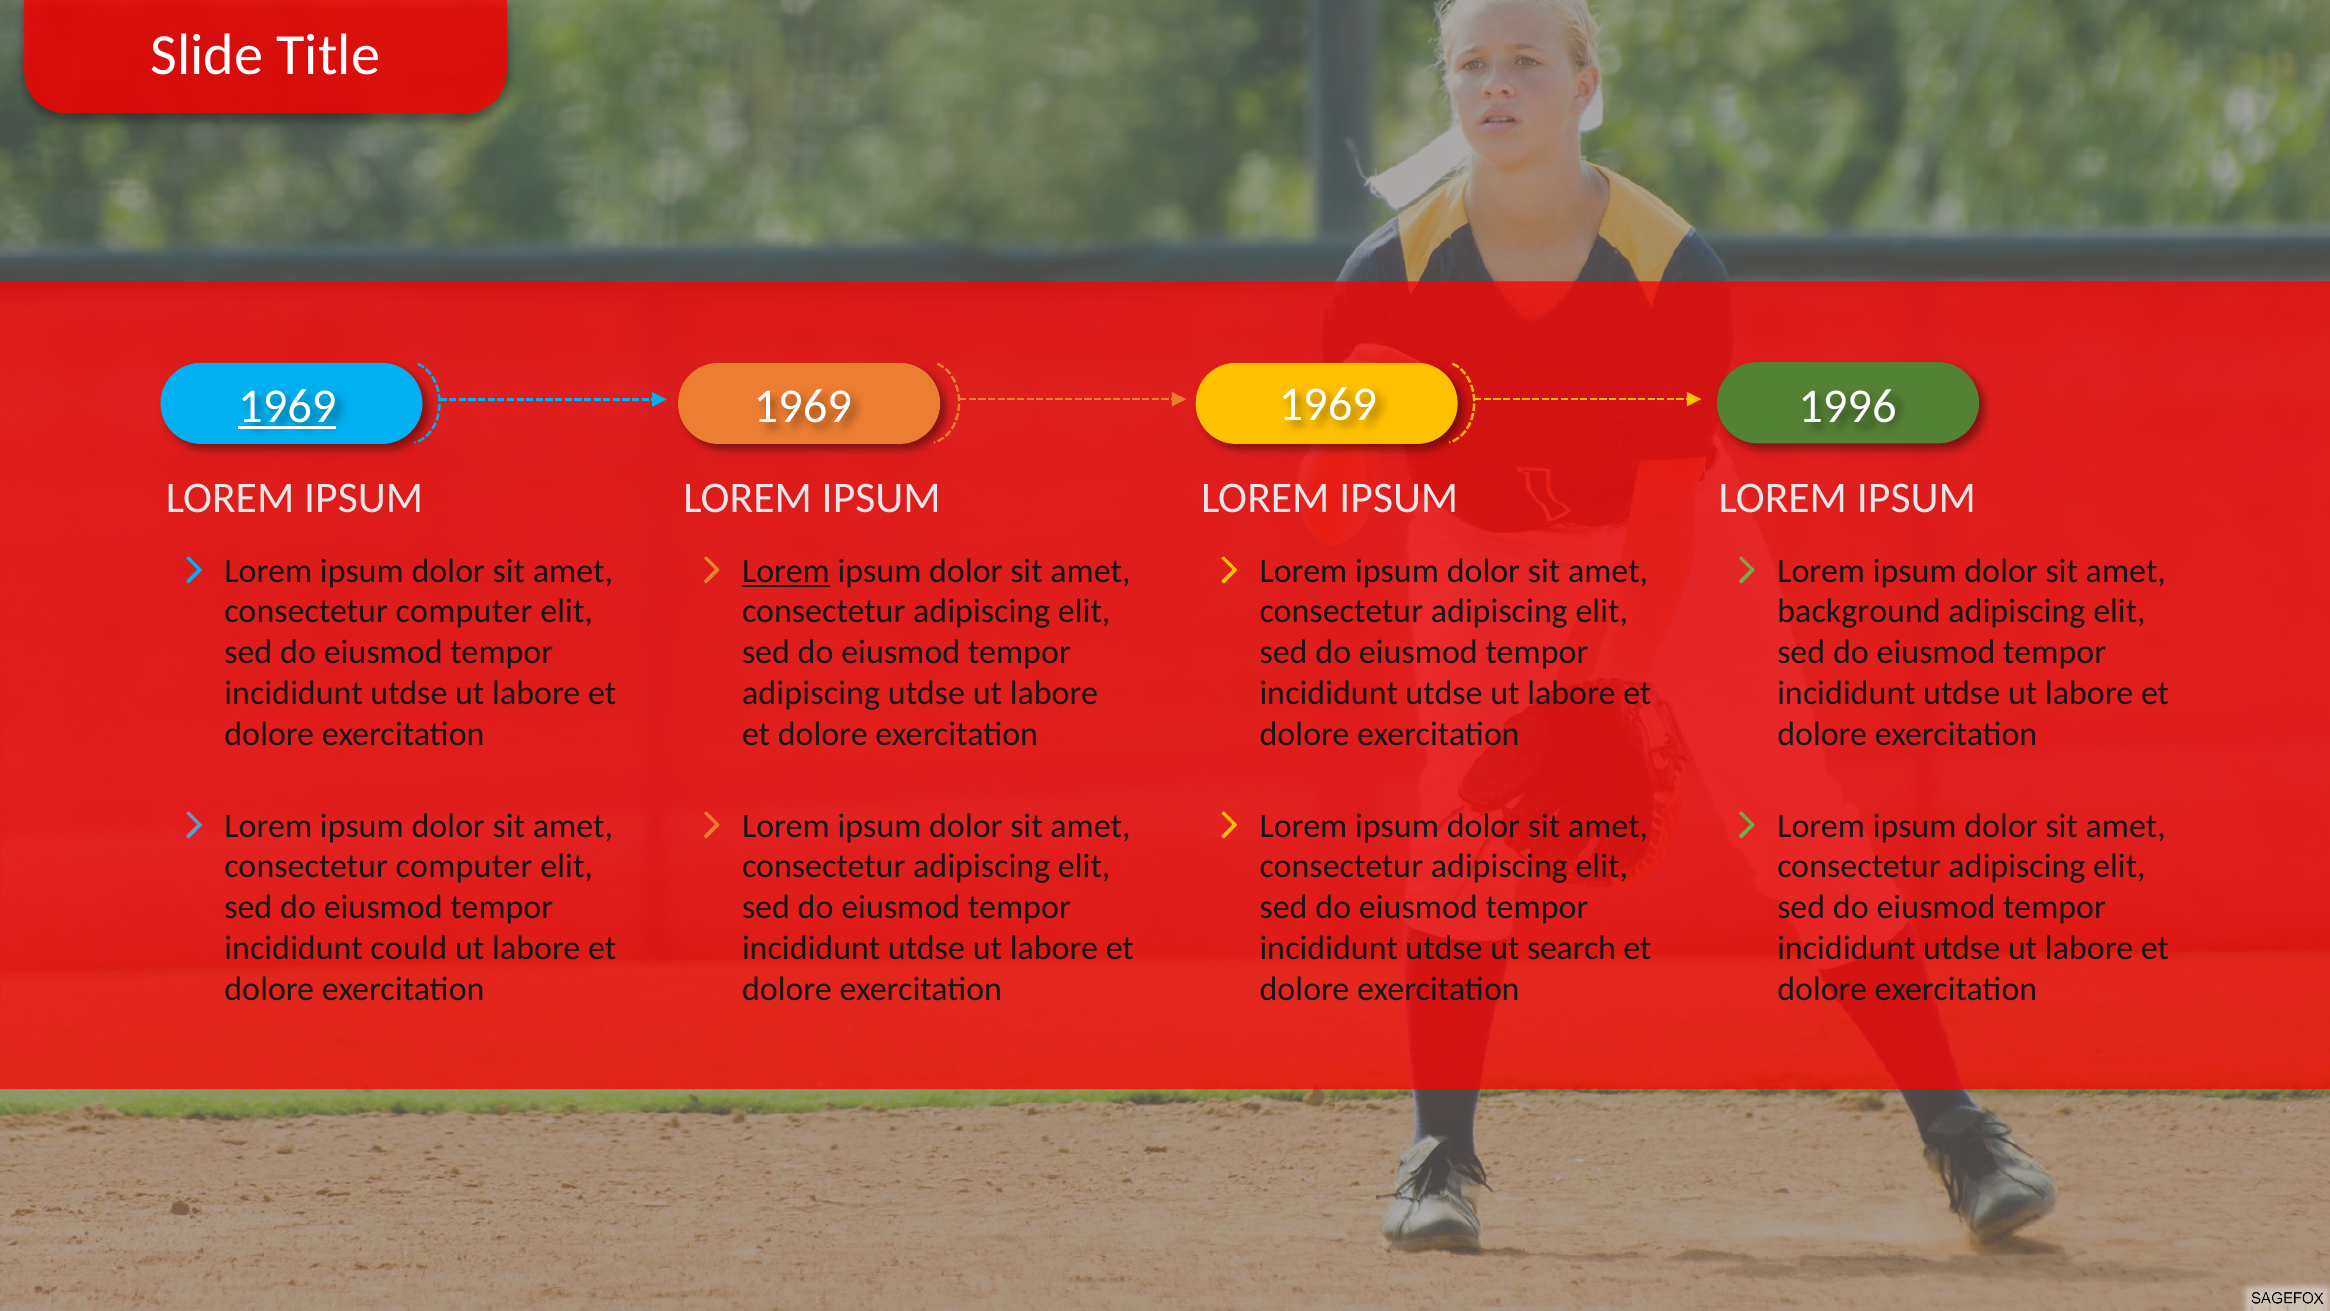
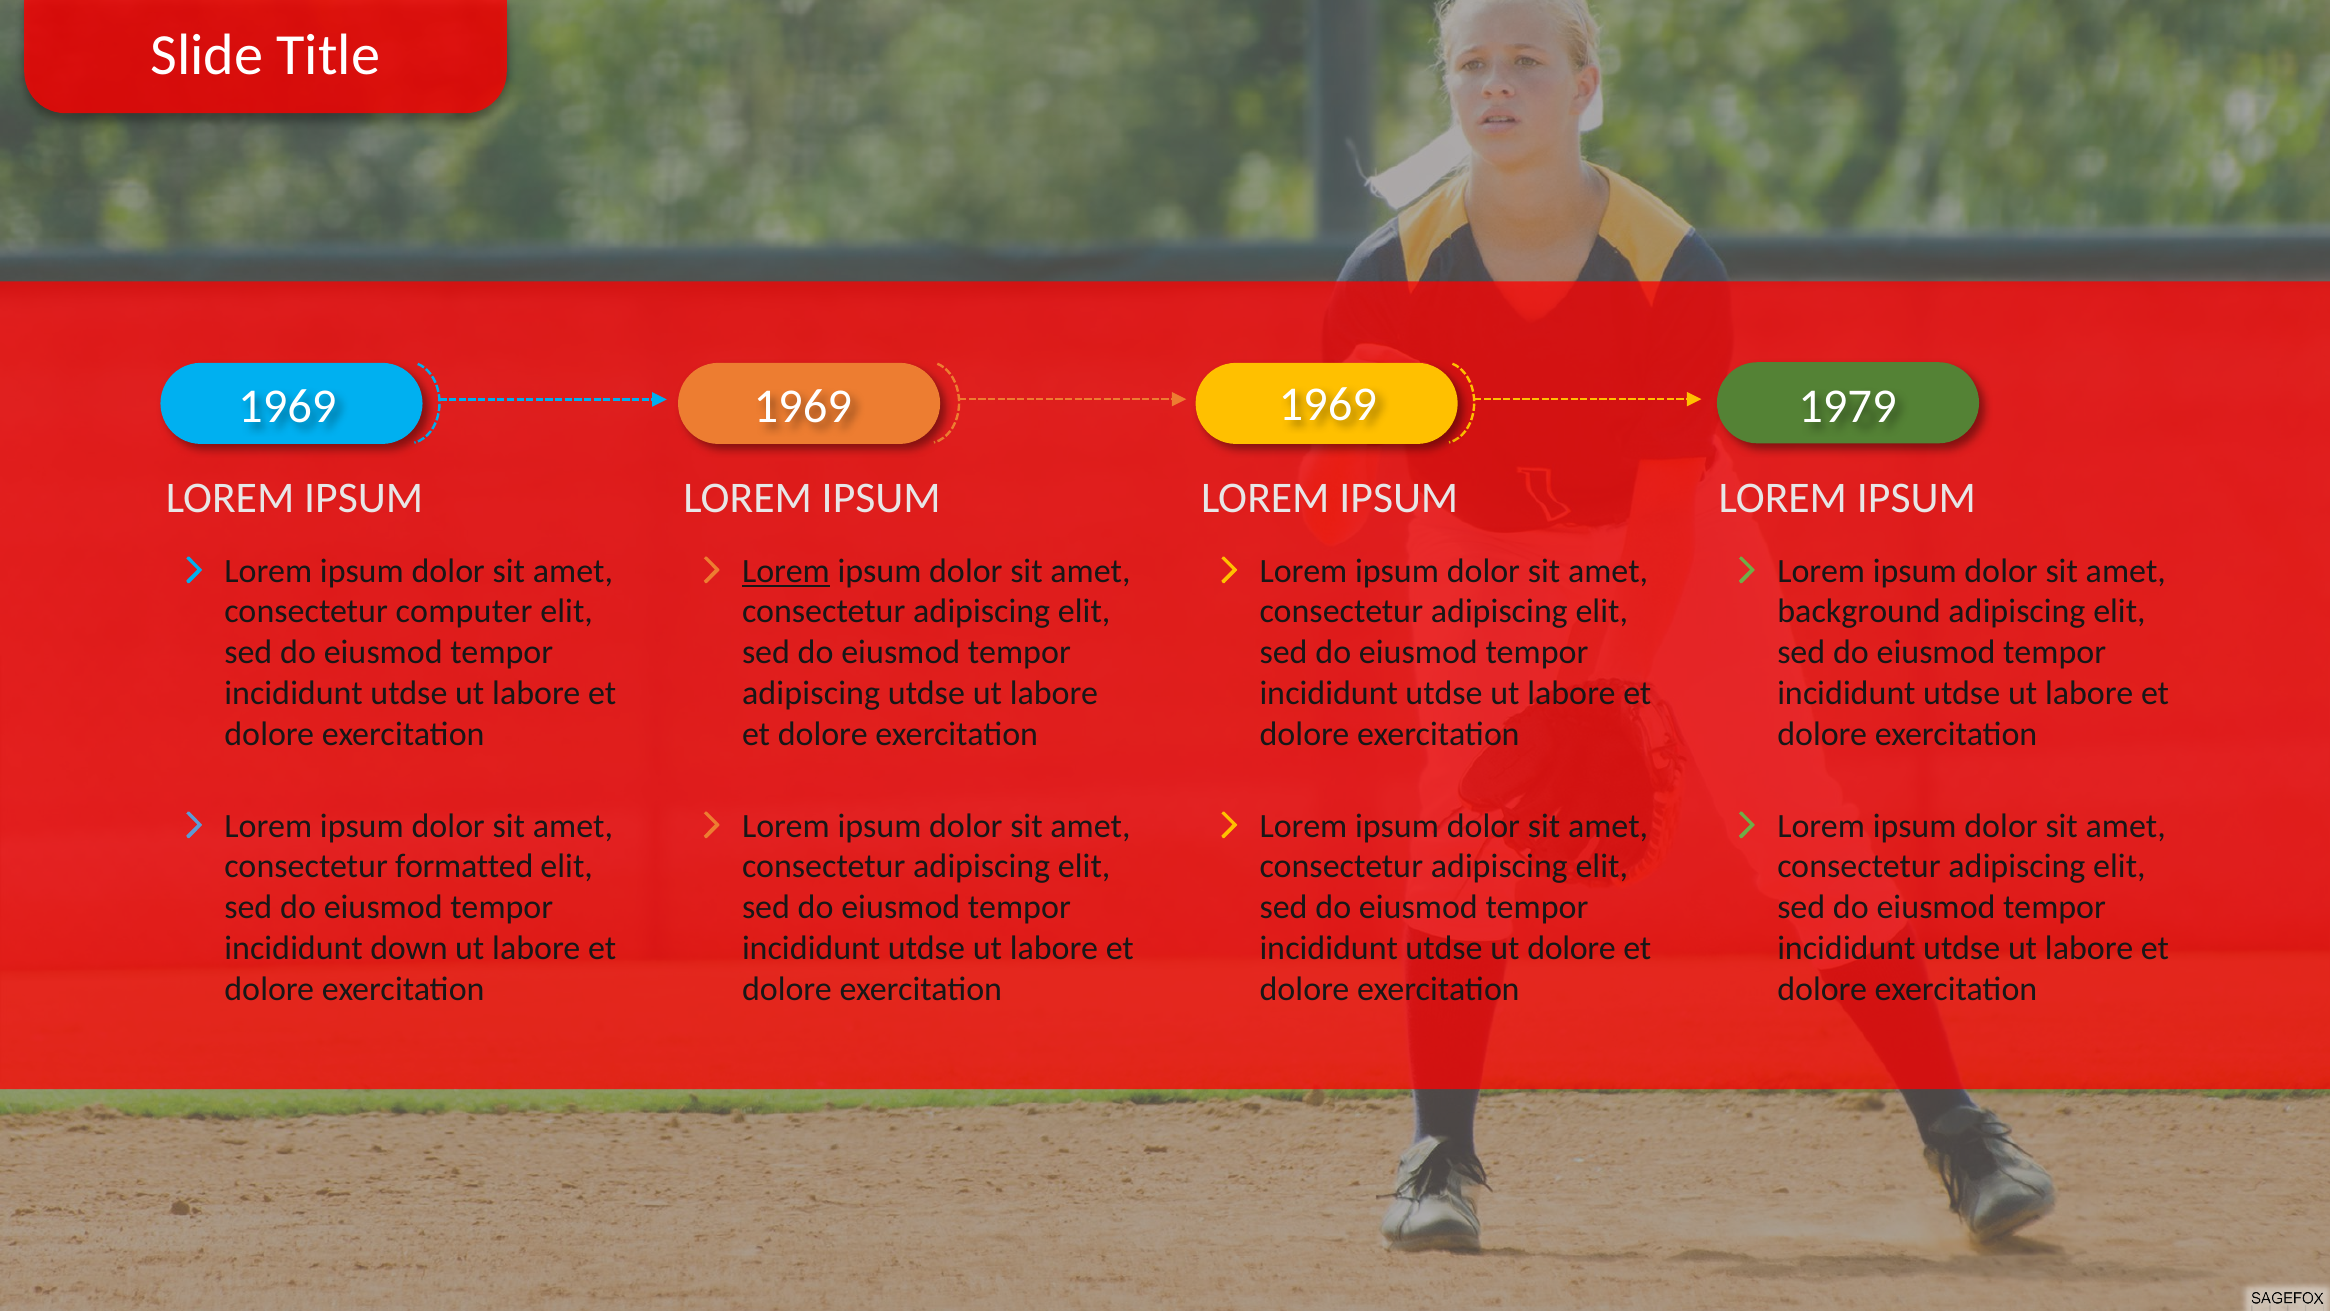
1969 at (287, 407) underline: present -> none
1996: 1996 -> 1979
computer at (464, 866): computer -> formatted
could: could -> down
ut search: search -> dolore
